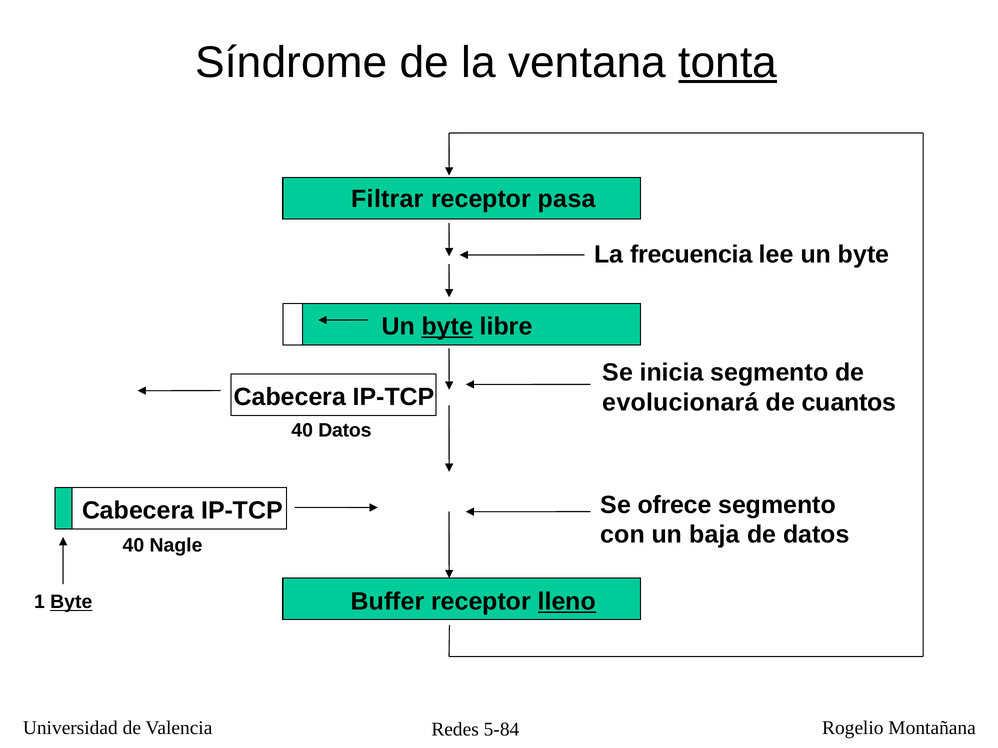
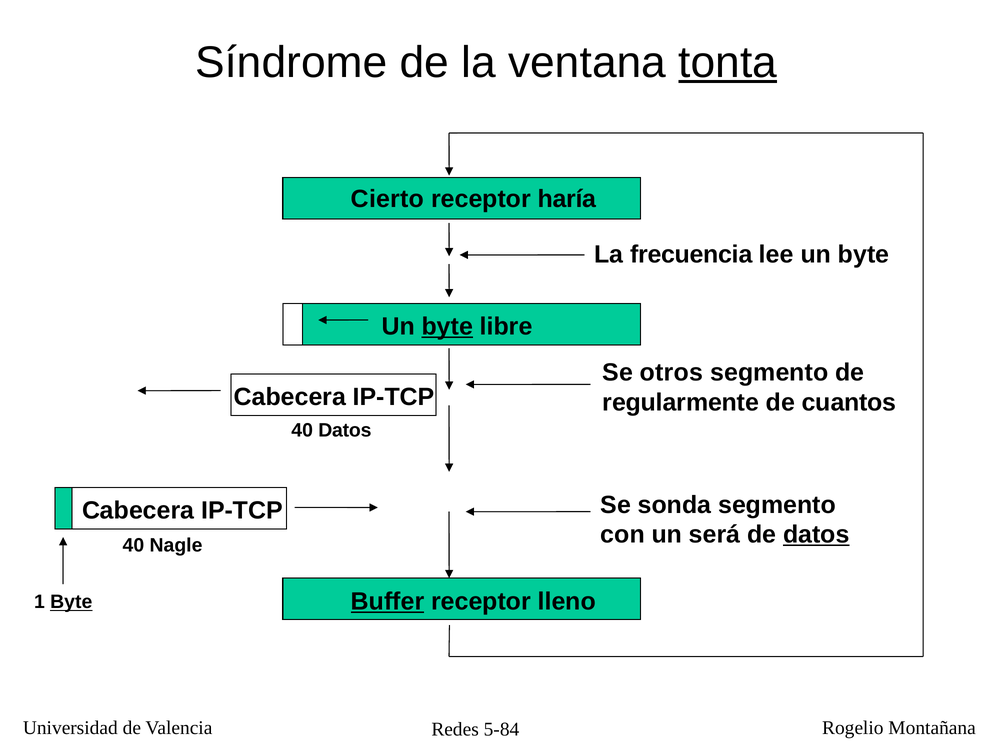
Filtrar: Filtrar -> Cierto
pasa: pasa -> haría
inicia: inicia -> otros
evolucionará: evolucionará -> regularmente
ofrece: ofrece -> sonda
baja: baja -> será
datos at (816, 535) underline: none -> present
Buffer underline: none -> present
lleno underline: present -> none
